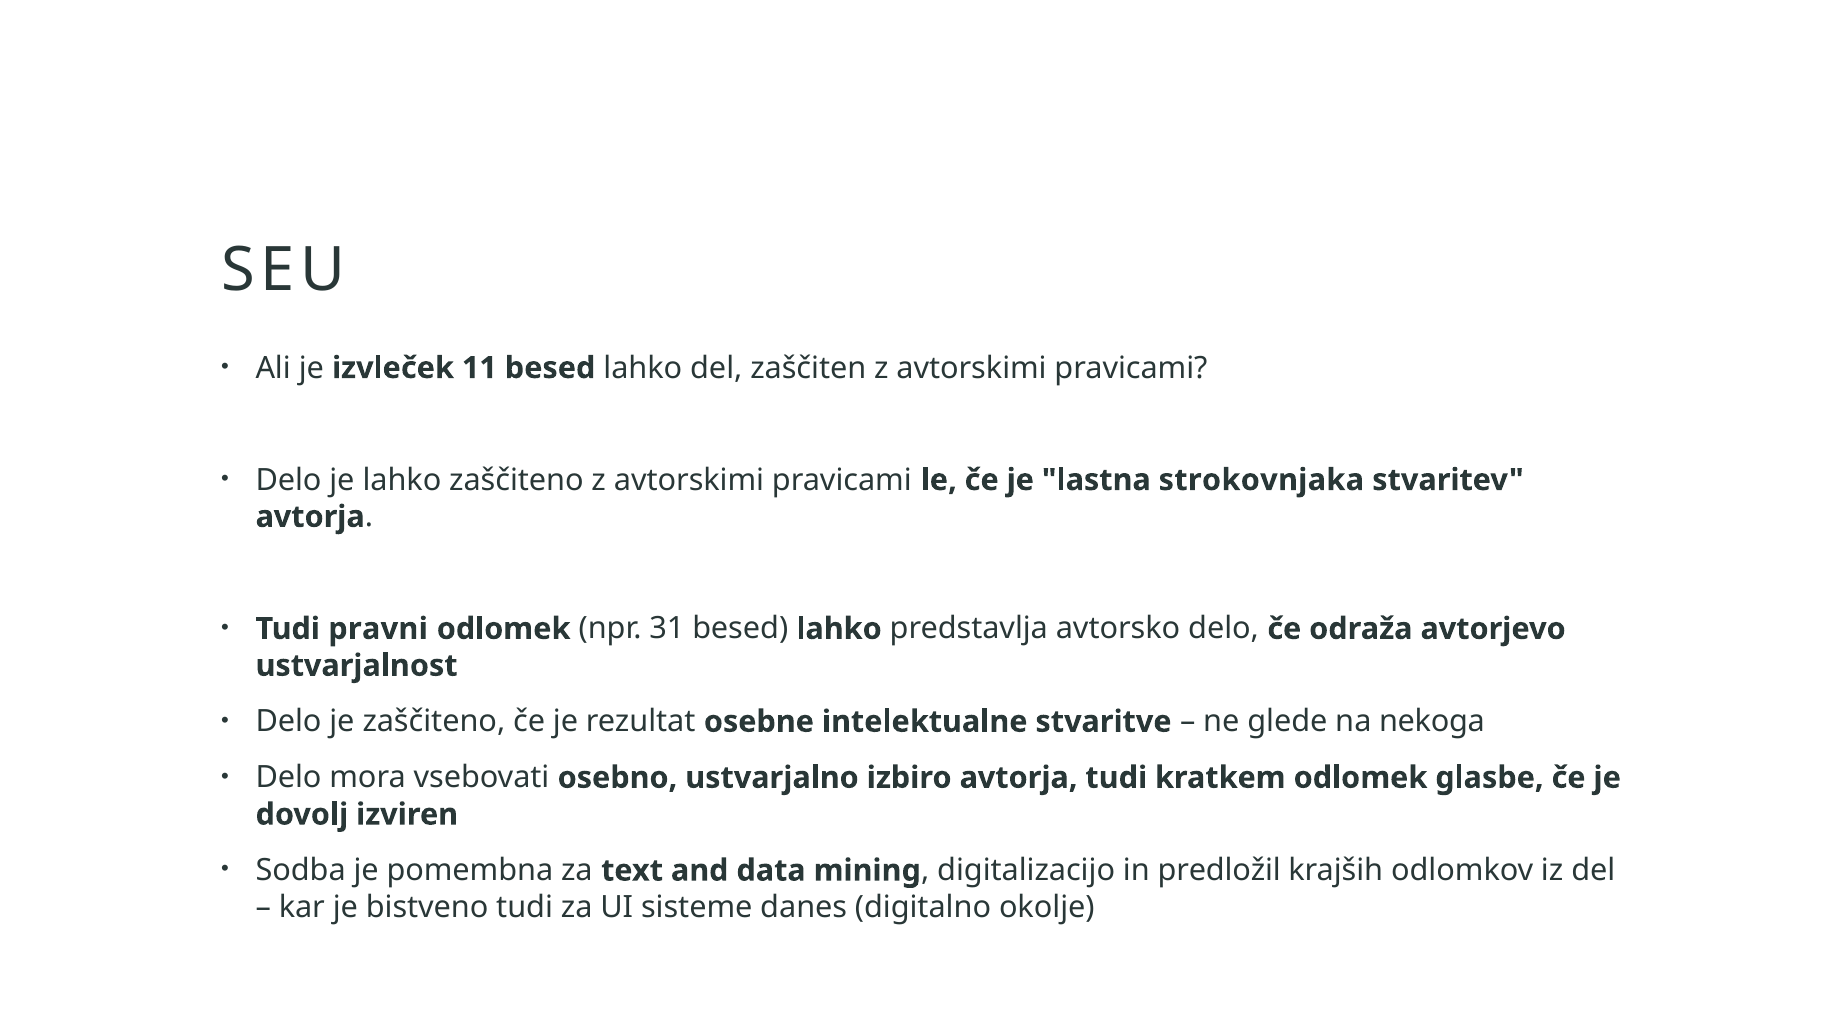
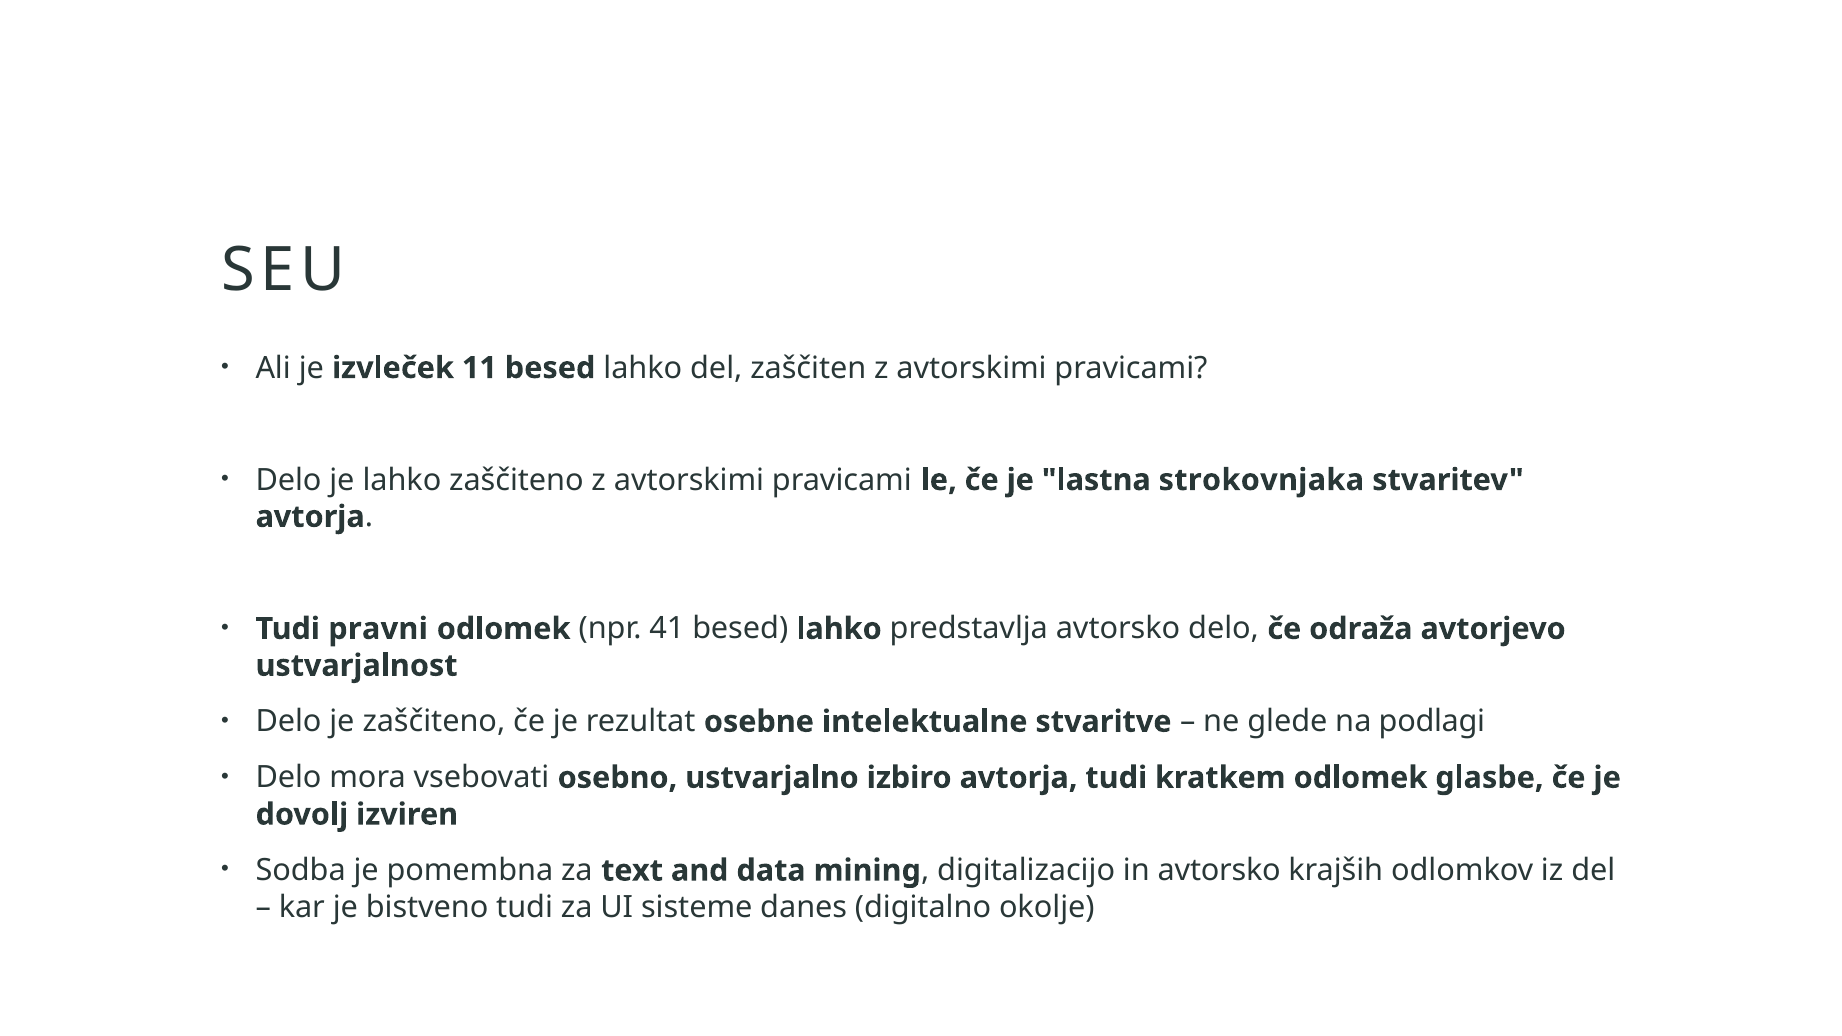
31: 31 -> 41
nekoga: nekoga -> podlagi
in predložil: predložil -> avtorsko
